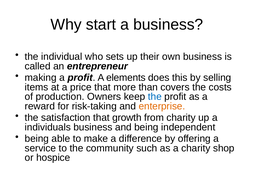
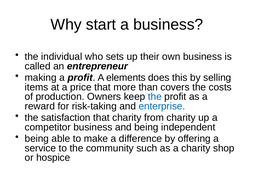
enterprise colour: orange -> blue
that growth: growth -> charity
individuals: individuals -> competitor
